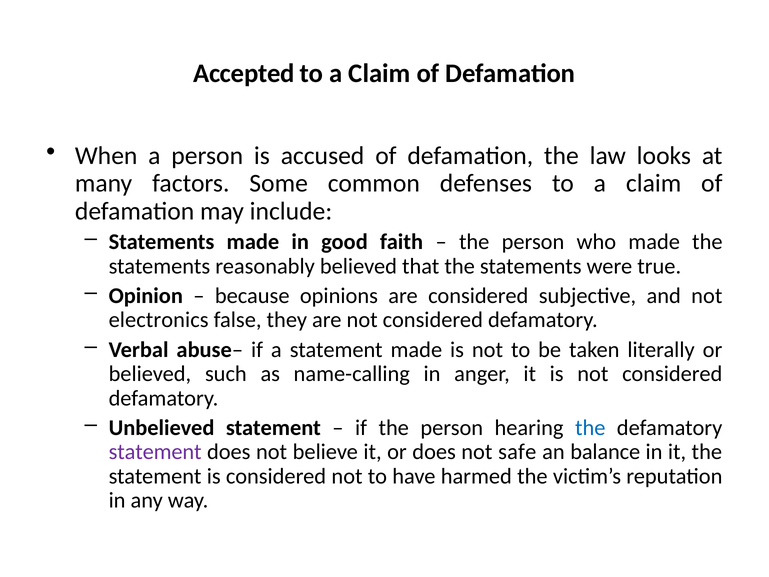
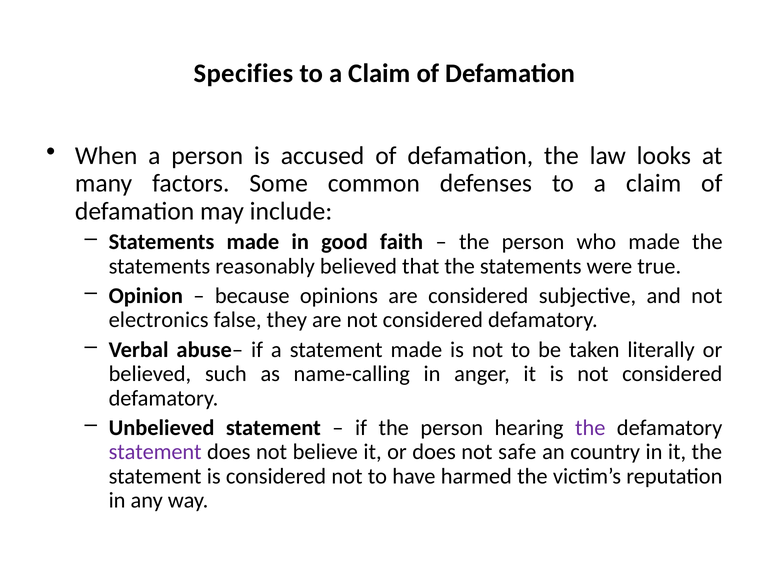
Accepted: Accepted -> Specifies
the at (590, 428) colour: blue -> purple
balance: balance -> country
